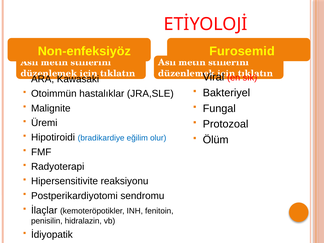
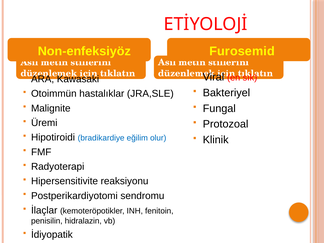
Ölüm: Ölüm -> Klinik
